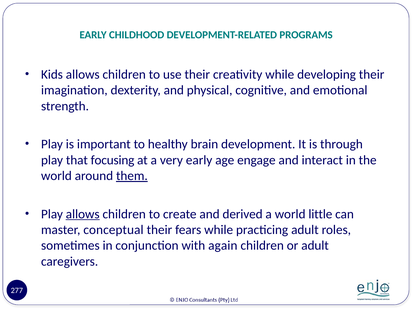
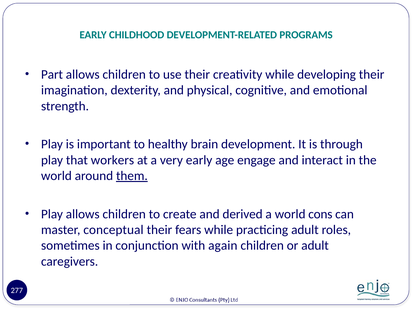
Kids: Kids -> Part
focusing: focusing -> workers
allows at (83, 214) underline: present -> none
little: little -> cons
